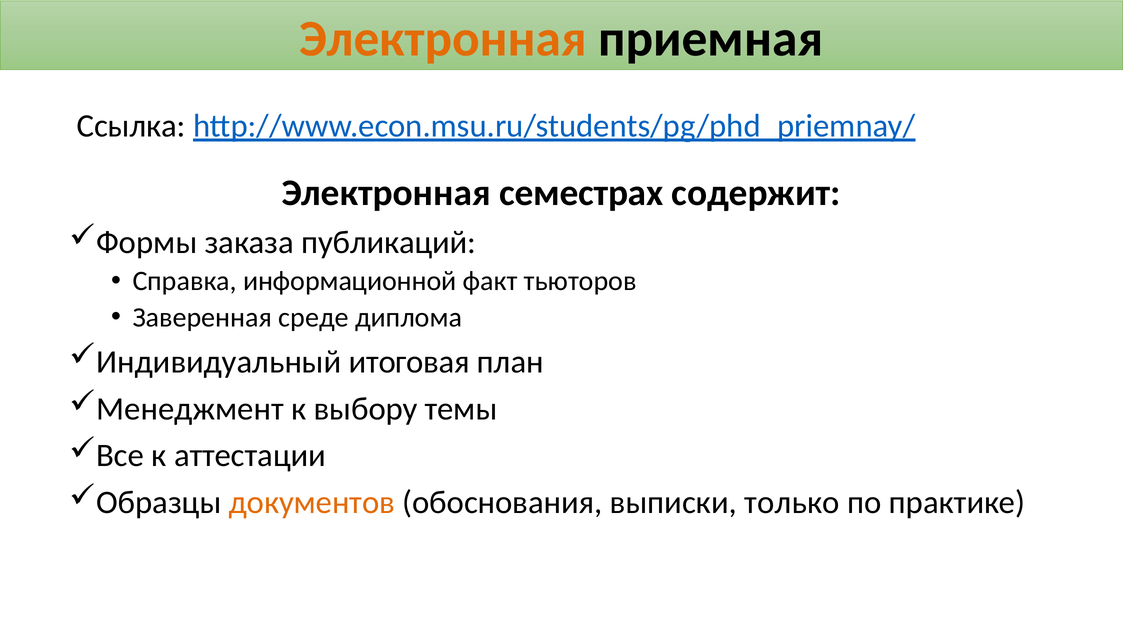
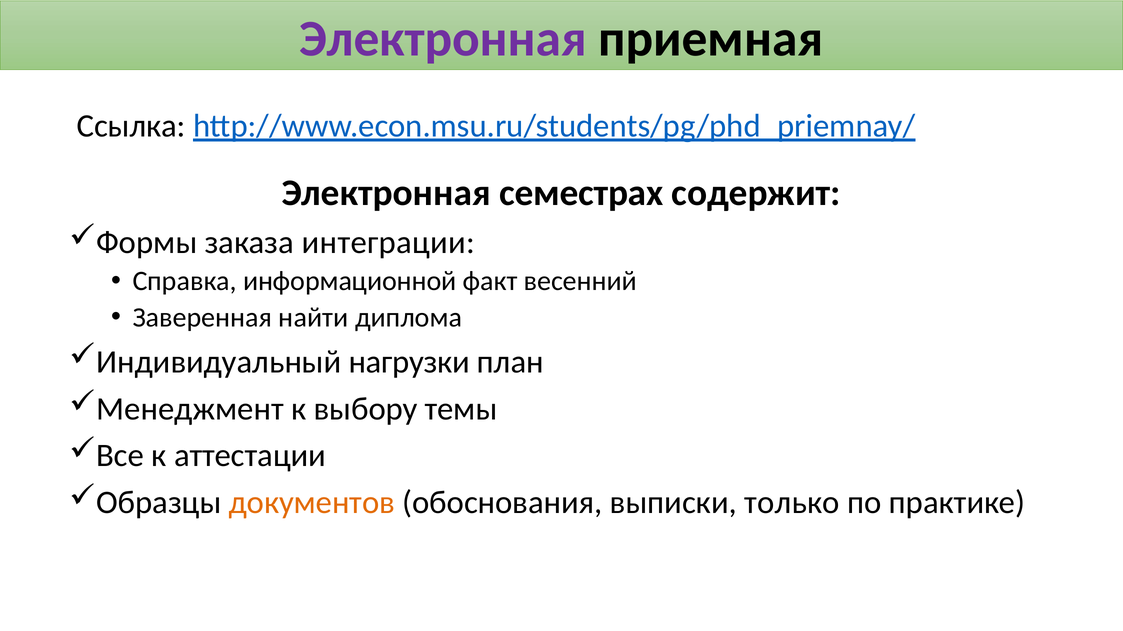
Электронная at (443, 39) colour: orange -> purple
публикаций: публикаций -> интеграции
тьюторов: тьюторов -> весенний
среде: среде -> найти
итоговая: итоговая -> нагрузки
